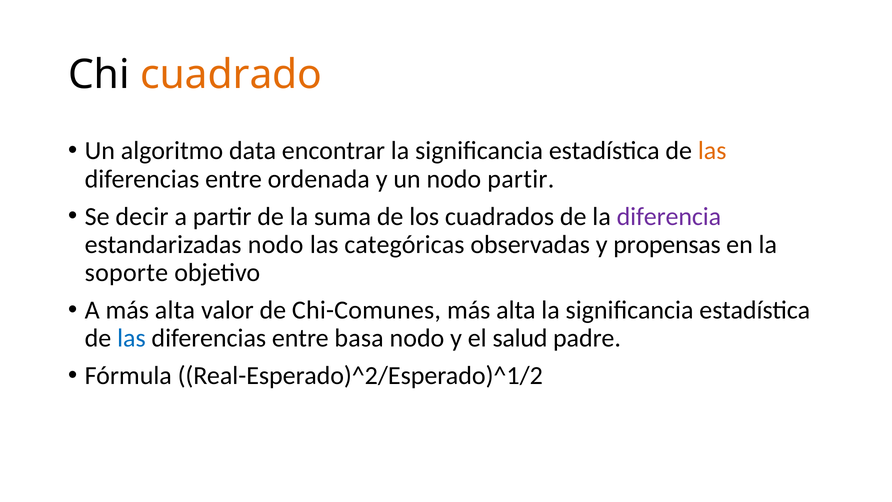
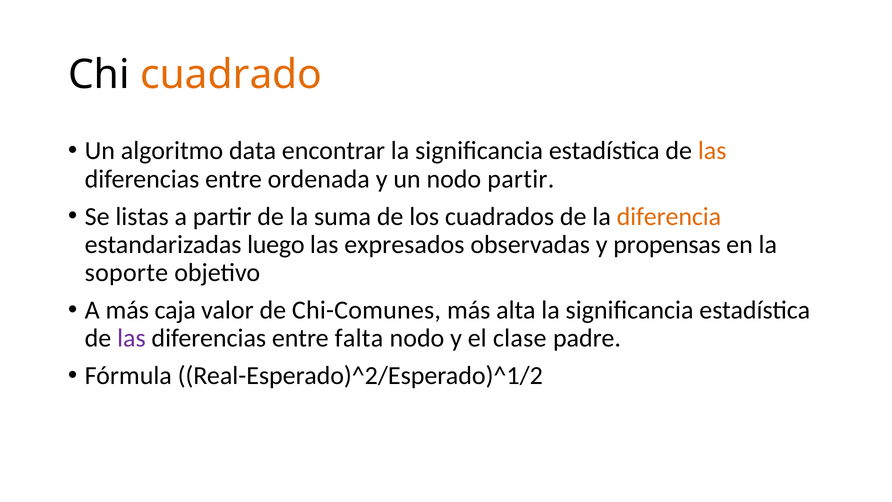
decir: decir -> listas
diferencia colour: purple -> orange
estandarizadas nodo: nodo -> luego
categóricas: categóricas -> expresados
A más alta: alta -> caja
las at (131, 338) colour: blue -> purple
basa: basa -> falta
salud: salud -> clase
